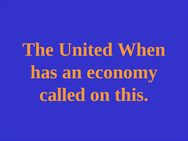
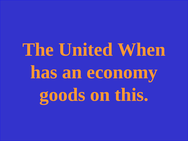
called: called -> goods
